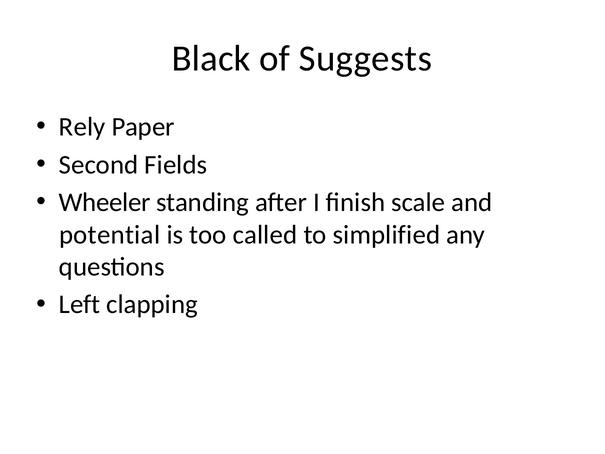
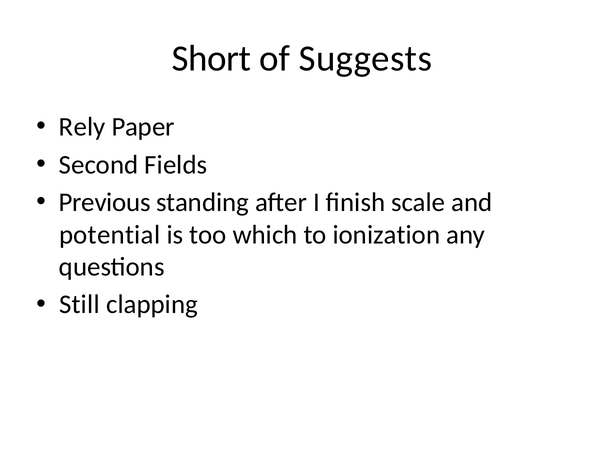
Black: Black -> Short
Wheeler: Wheeler -> Previous
called: called -> which
simplified: simplified -> ionization
Left: Left -> Still
